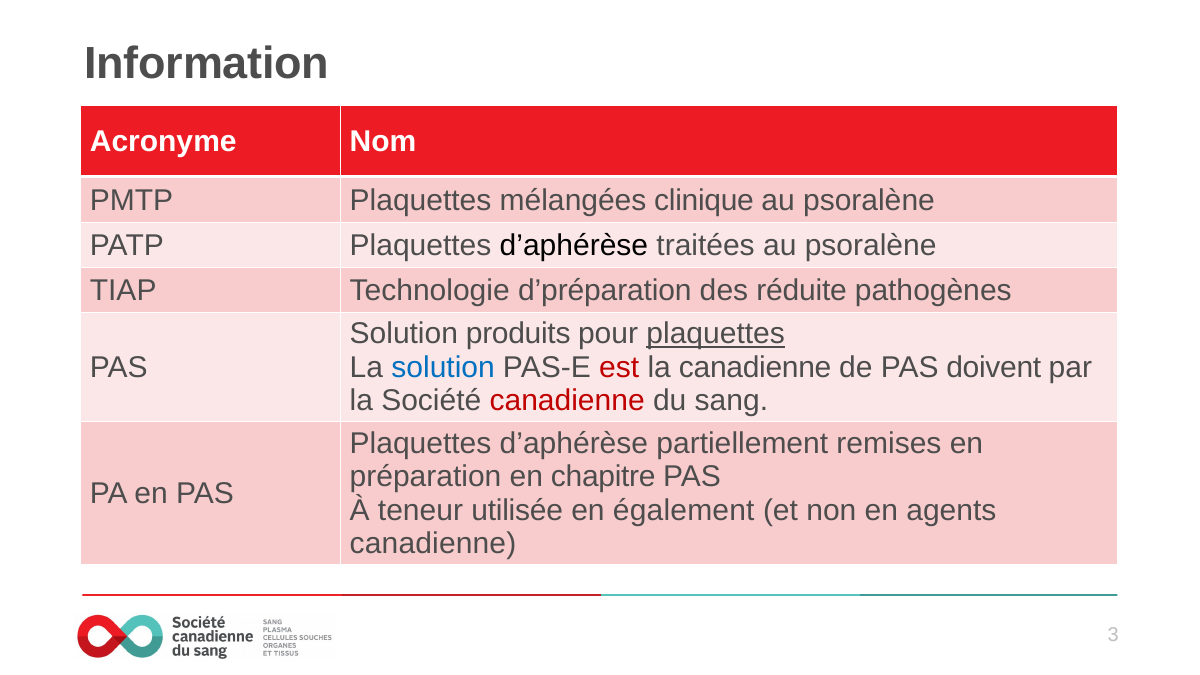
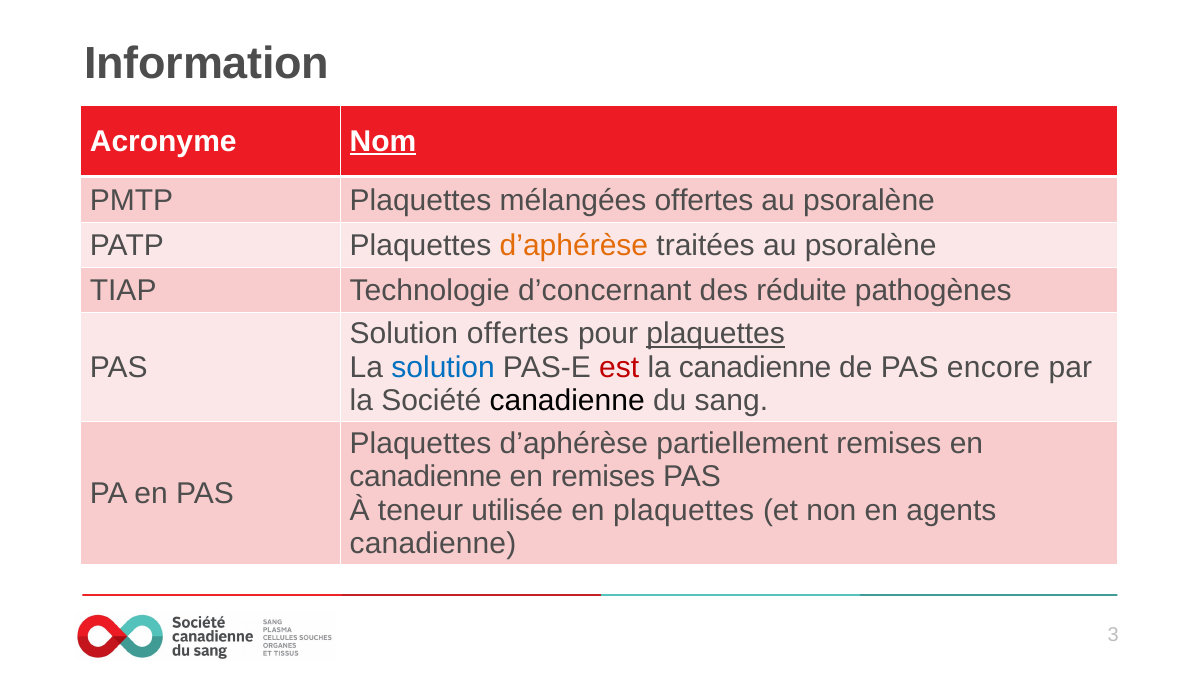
Nom underline: none -> present
mélangées clinique: clinique -> offertes
d’aphérèse at (574, 245) colour: black -> orange
d’préparation: d’préparation -> d’concernant
Solution produits: produits -> offertes
doivent: doivent -> encore
canadienne at (567, 401) colour: red -> black
préparation at (426, 477): préparation -> canadienne
en chapitre: chapitre -> remises
en également: également -> plaquettes
